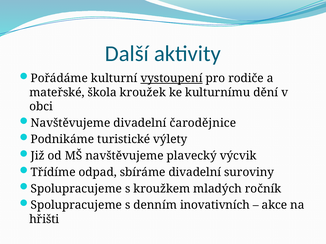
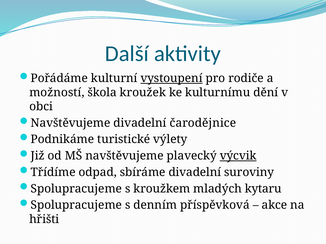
mateřské: mateřské -> možností
výcvik underline: none -> present
ročník: ročník -> kytaru
inovativních: inovativních -> příspěvková
